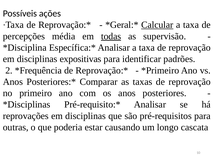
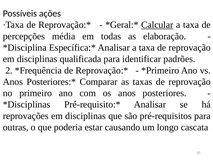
todas underline: present -> none
supervisão: supervisão -> elaboração
expositivas: expositivas -> qualificada
